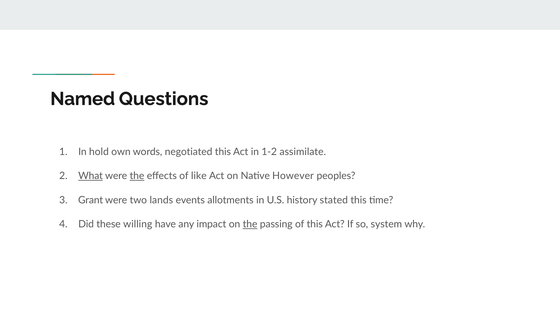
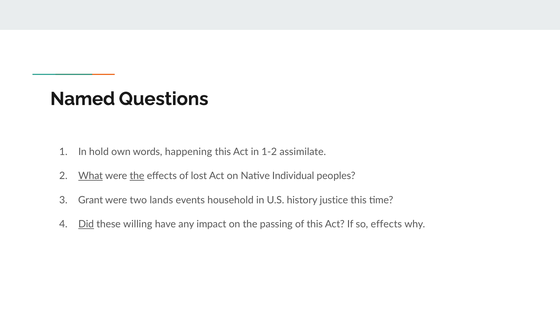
negotiated: negotiated -> happening
like: like -> lost
However: However -> Individual
allotments: allotments -> household
stated: stated -> justice
Did underline: none -> present
the at (250, 224) underline: present -> none
so system: system -> effects
